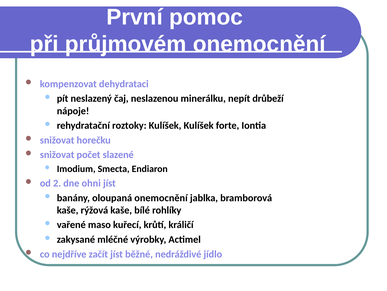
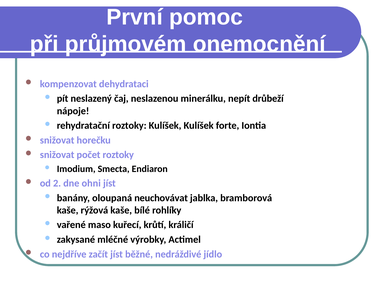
počet slazené: slazené -> roztoky
oloupaná onemocnění: onemocnění -> neuchovávat
